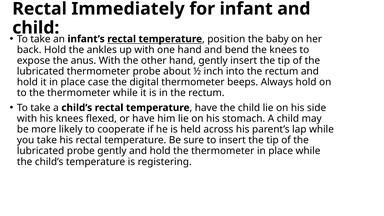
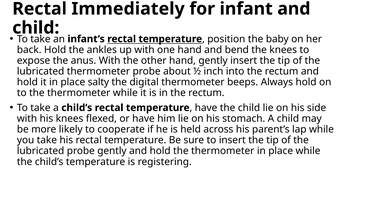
case: case -> salty
